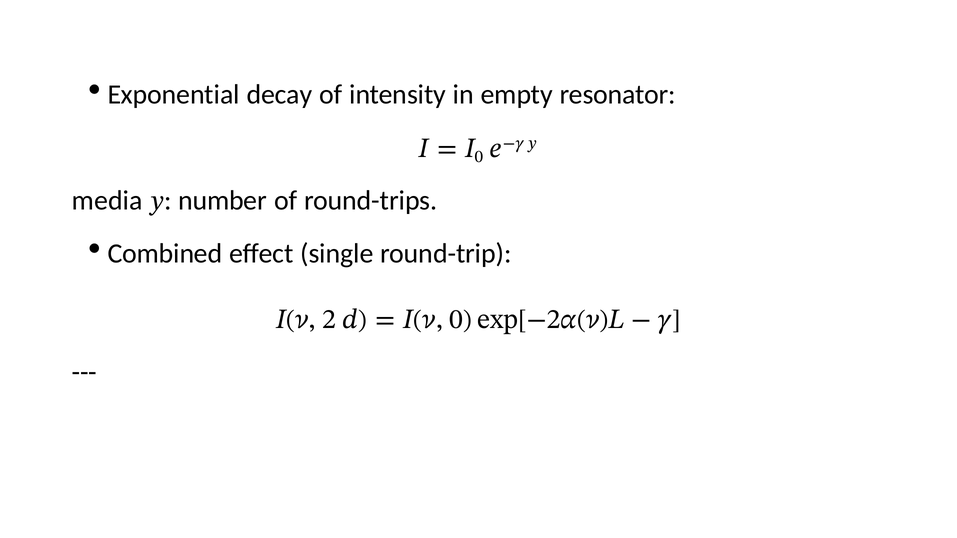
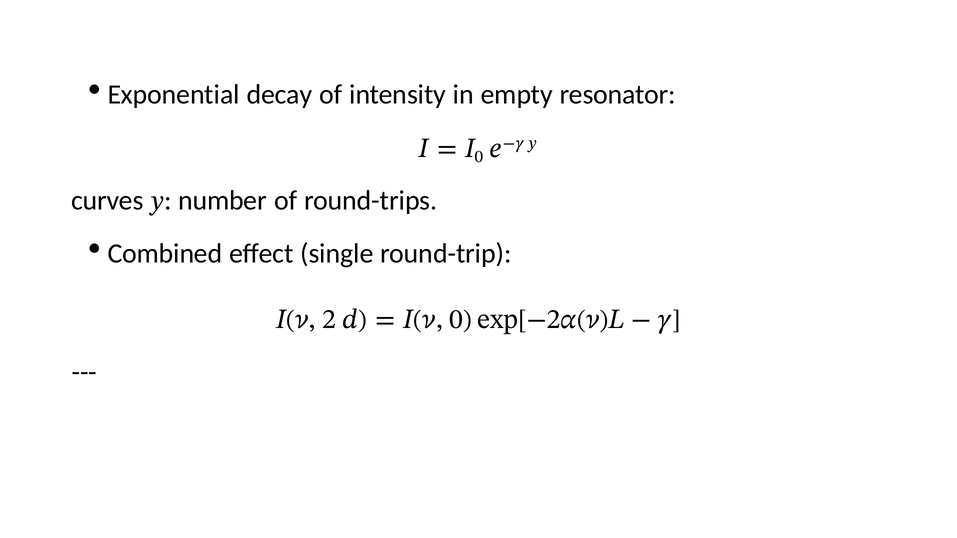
media: media -> curves
